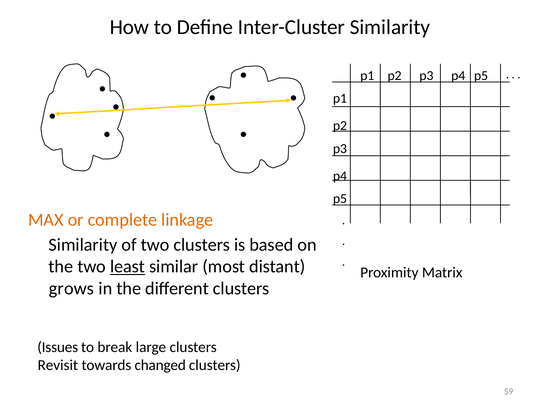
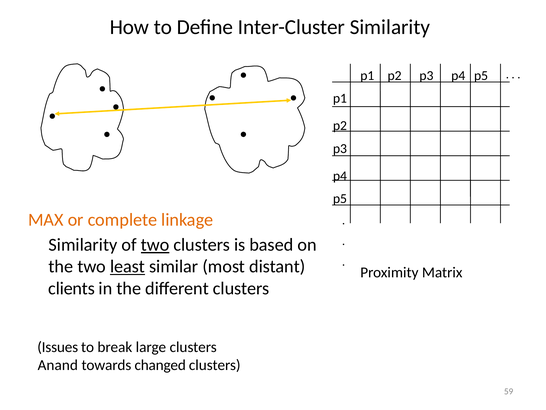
two at (155, 244) underline: none -> present
grows: grows -> clients
Revisit: Revisit -> Anand
